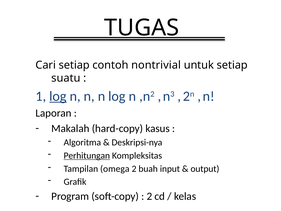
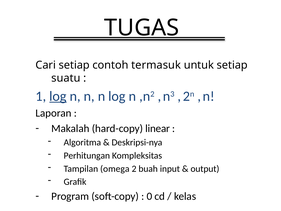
nontrivial: nontrivial -> termasuk
kasus: kasus -> linear
Perhitungan underline: present -> none
2 at (149, 196): 2 -> 0
